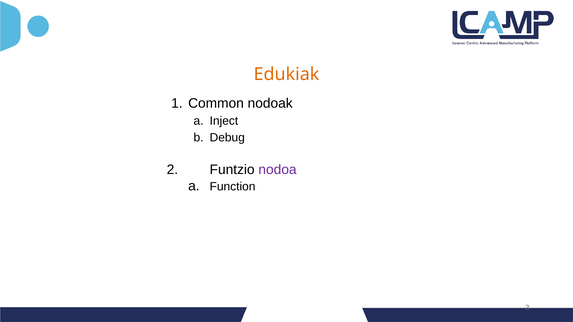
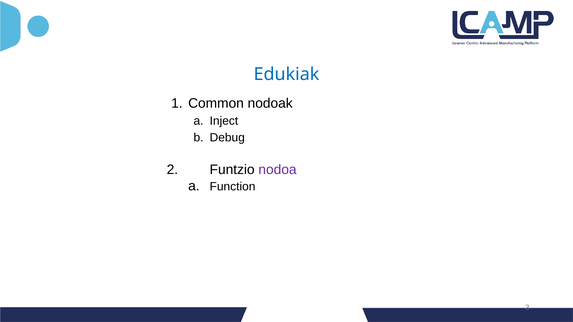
Edukiak colour: orange -> blue
